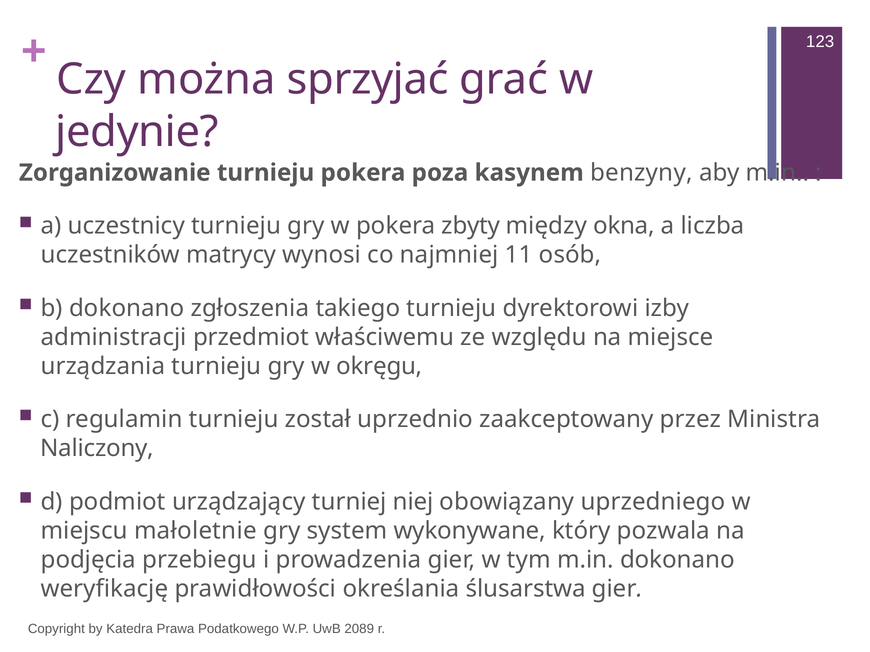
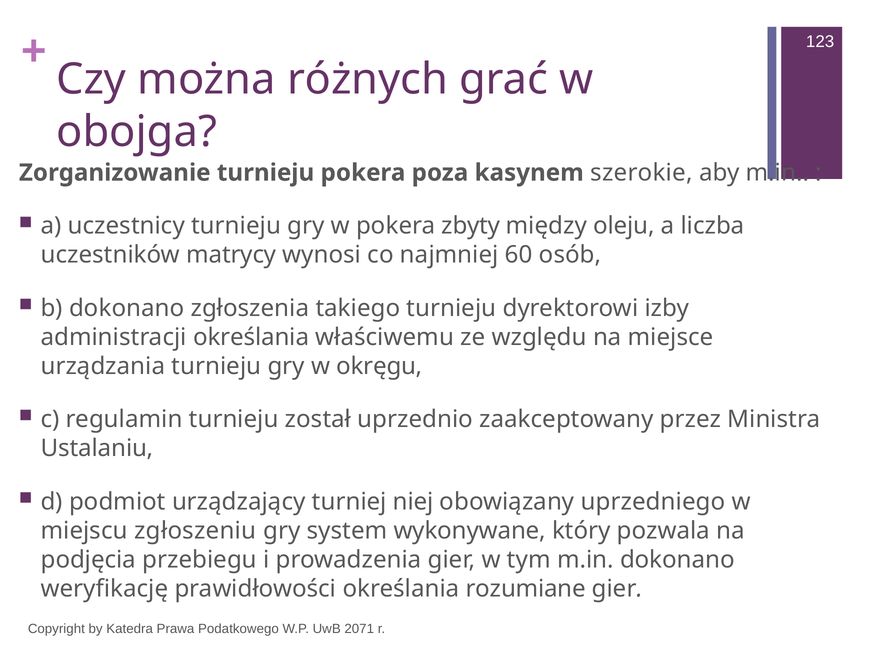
sprzyjać: sprzyjać -> różnych
jedynie: jedynie -> obojga
benzyny: benzyny -> szerokie
okna: okna -> oleju
11: 11 -> 60
administracji przedmiot: przedmiot -> określania
Naliczony: Naliczony -> Ustalaniu
małoletnie: małoletnie -> zgłoszeniu
ślusarstwa: ślusarstwa -> rozumiane
2089: 2089 -> 2071
